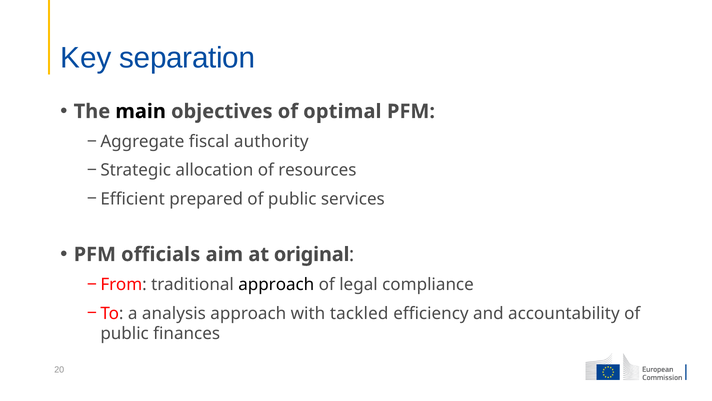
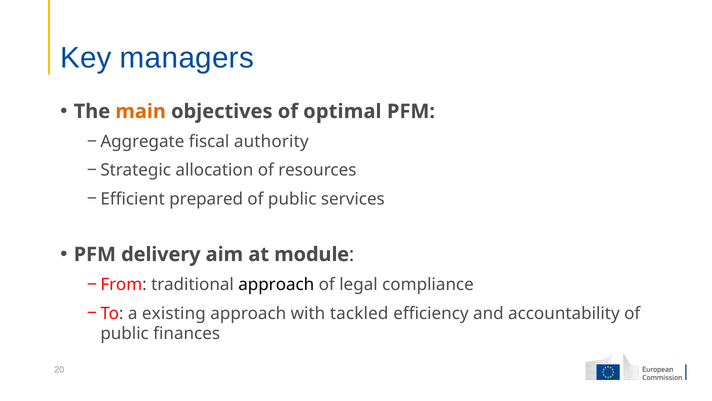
separation: separation -> managers
main colour: black -> orange
officials: officials -> delivery
original: original -> module
analysis: analysis -> existing
